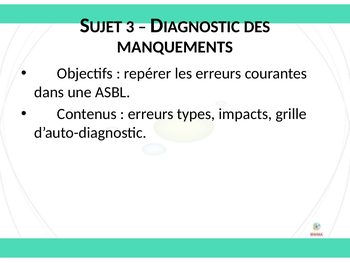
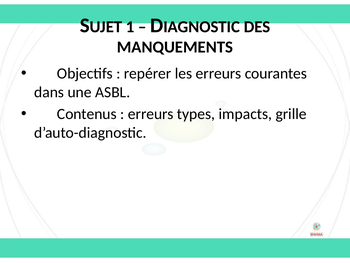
3: 3 -> 1
